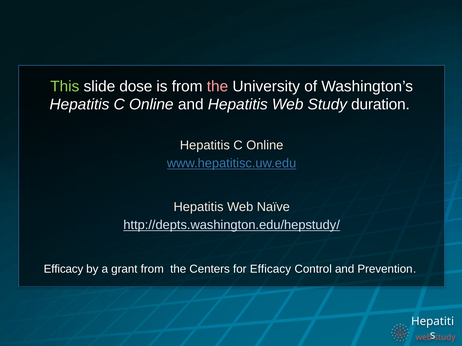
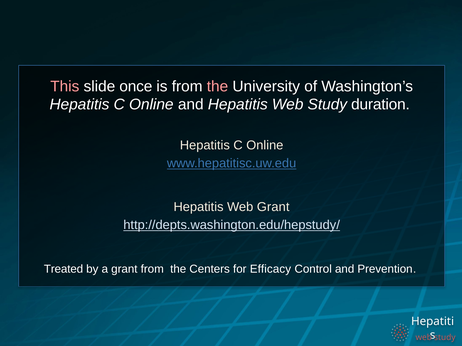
This colour: light green -> pink
dose: dose -> once
Web Naïve: Naïve -> Grant
Efficacy at (64, 270): Efficacy -> Treated
